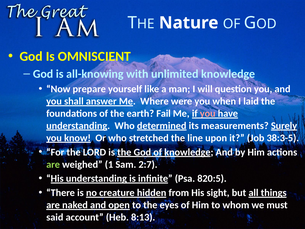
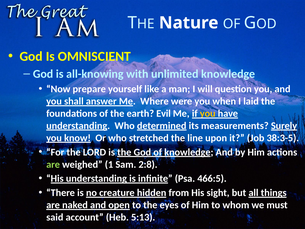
Fail: Fail -> Evil
you at (208, 113) colour: pink -> yellow
2:7: 2:7 -> 2:8
820:5: 820:5 -> 466:5
8:13: 8:13 -> 5:13
